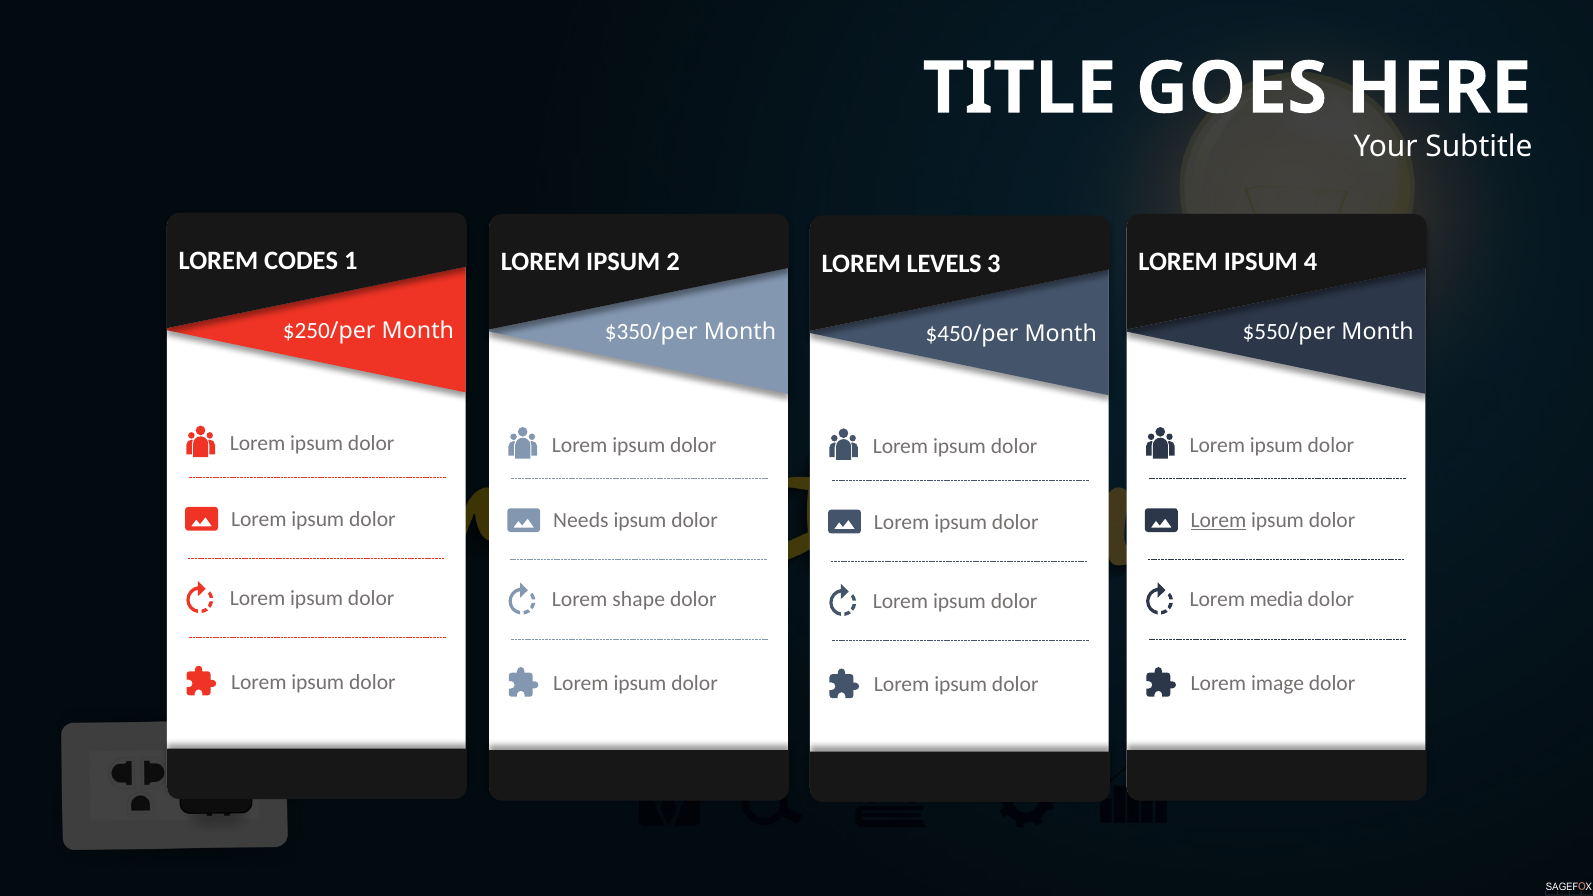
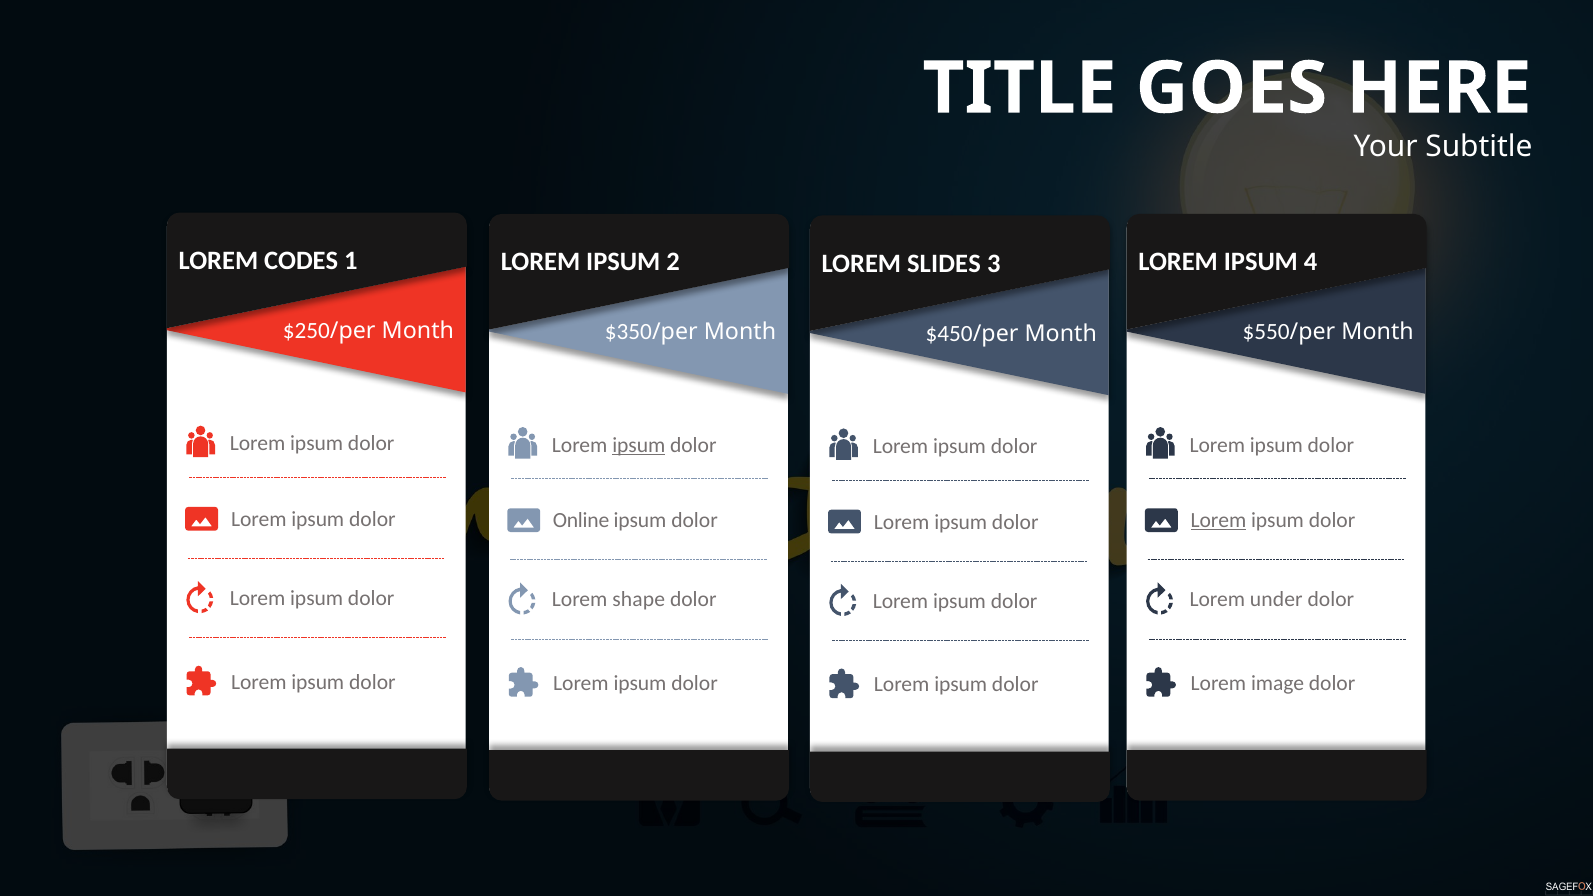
LEVELS: LEVELS -> SLIDES
ipsum at (639, 445) underline: none -> present
Needs: Needs -> Online
media: media -> under
